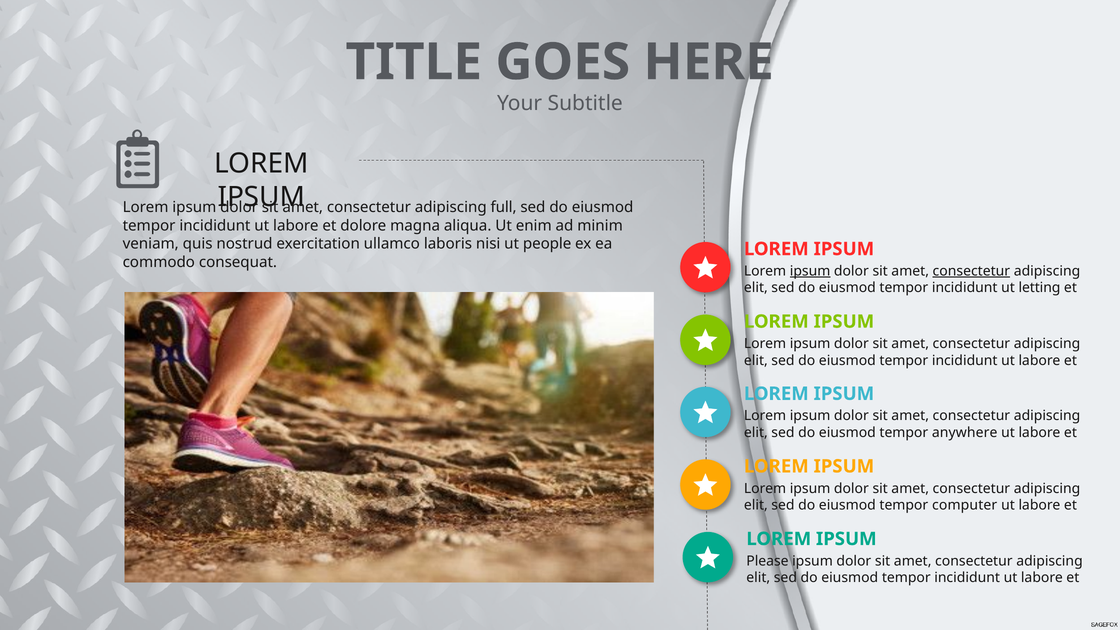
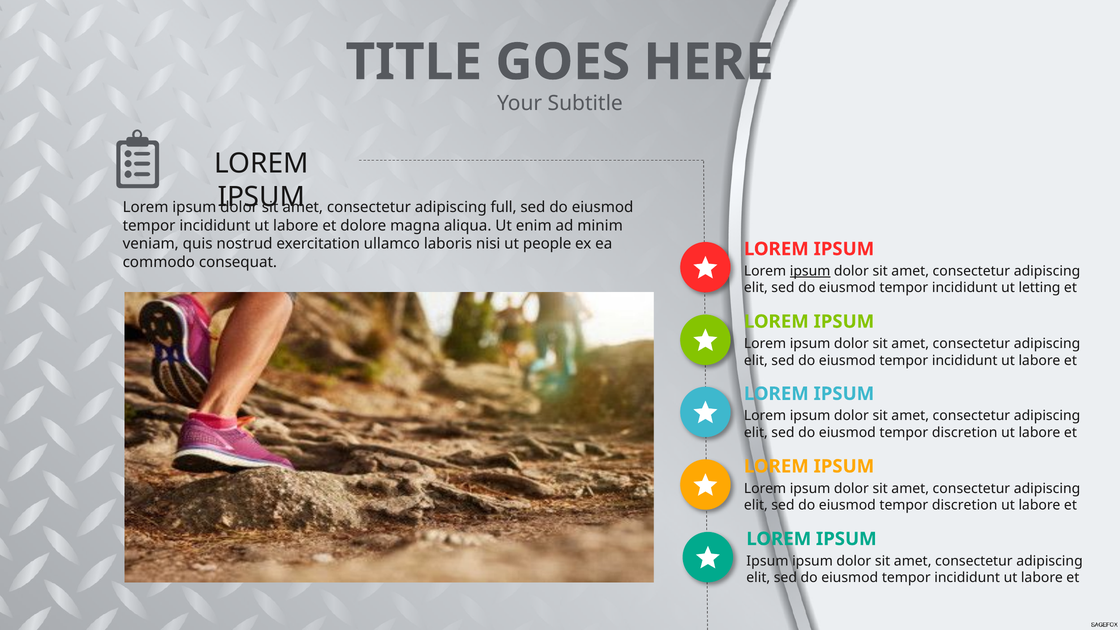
consectetur at (971, 271) underline: present -> none
anywhere at (965, 433): anywhere -> discretion
computer at (965, 505): computer -> discretion
Please at (767, 561): Please -> Ipsum
